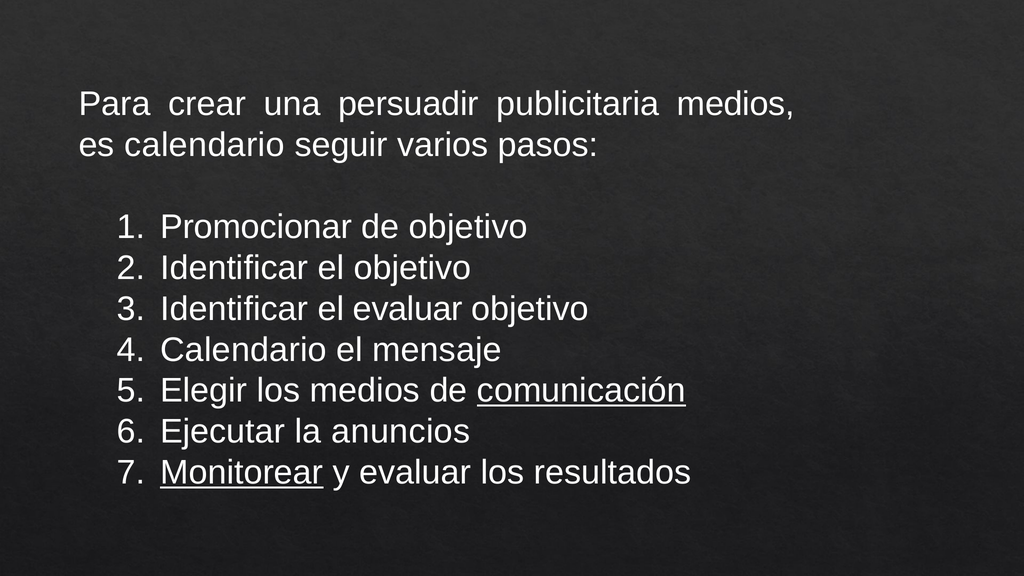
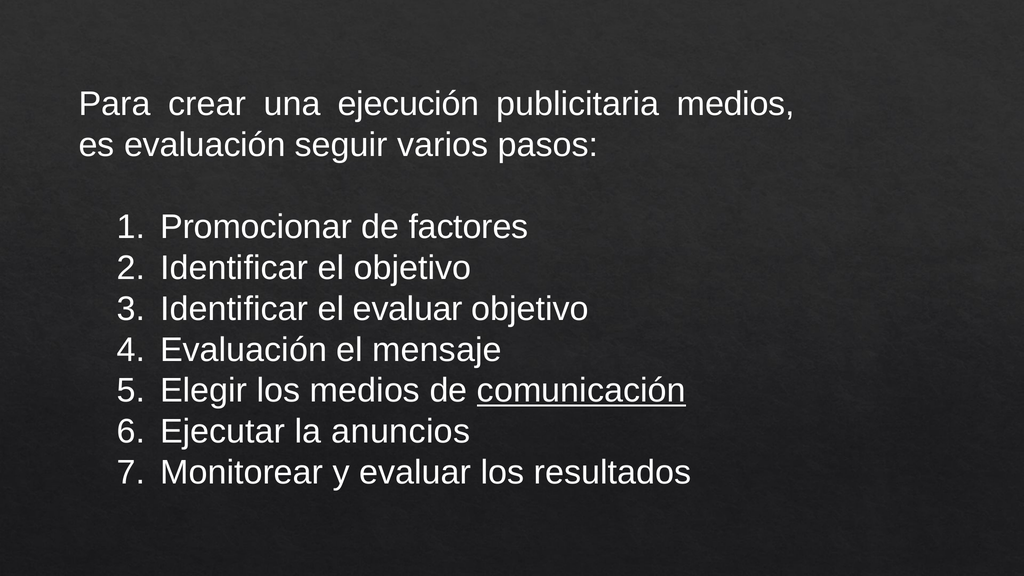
persuadir: persuadir -> ejecución
es calendario: calendario -> evaluación
de objetivo: objetivo -> factores
Calendario at (243, 350): Calendario -> Evaluación
Monitorear underline: present -> none
